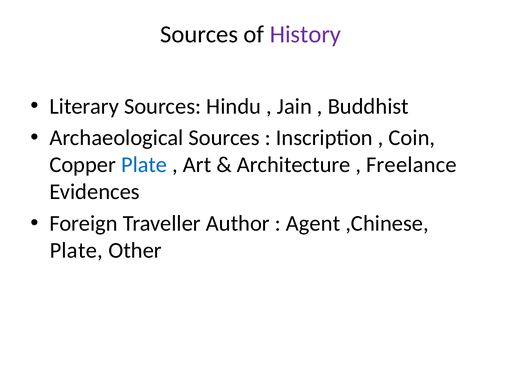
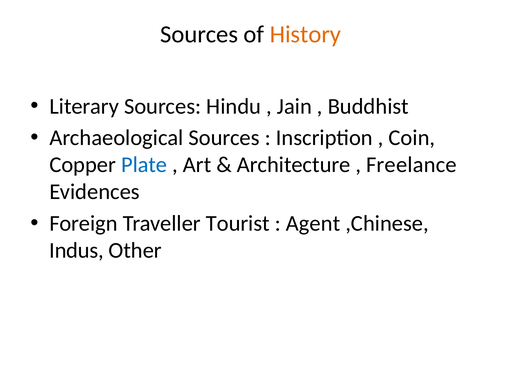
History colour: purple -> orange
Author: Author -> Tourist
Plate at (76, 251): Plate -> Indus
